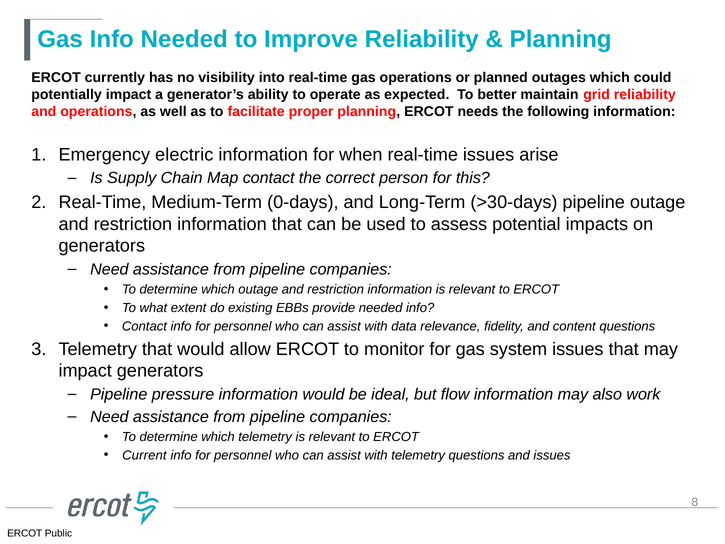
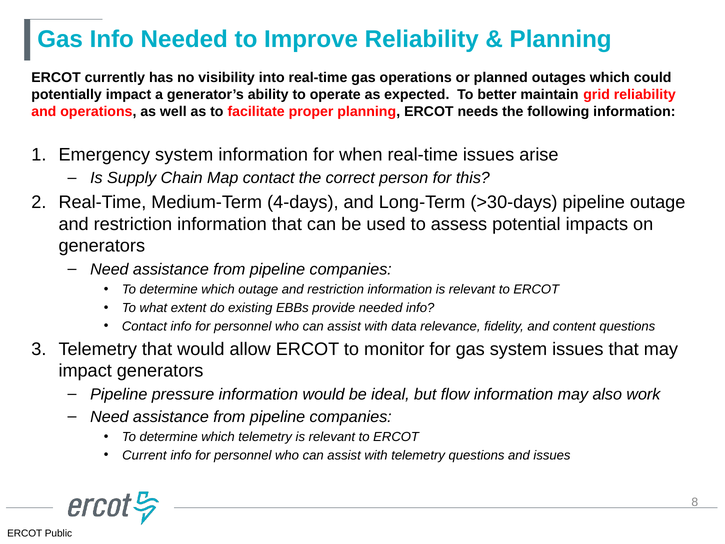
Emergency electric: electric -> system
0-days: 0-days -> 4-days
